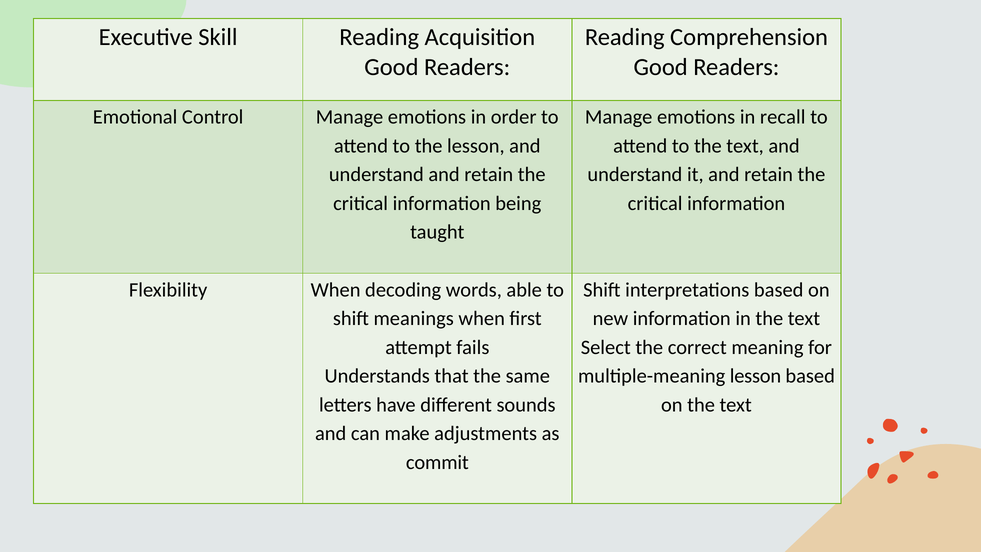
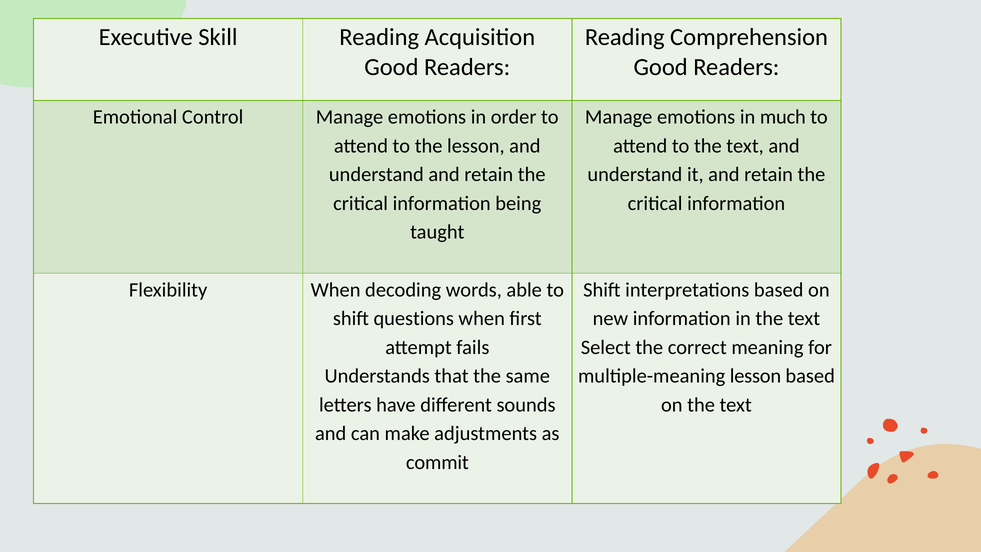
recall: recall -> much
meanings: meanings -> questions
